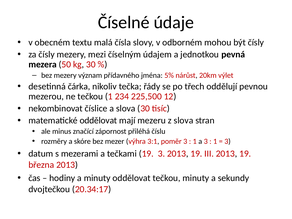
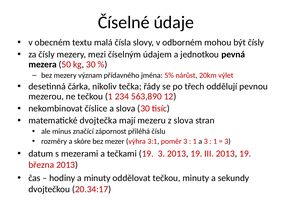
225,500: 225,500 -> 563,890
matematické oddělovat: oddělovat -> dvojtečka
